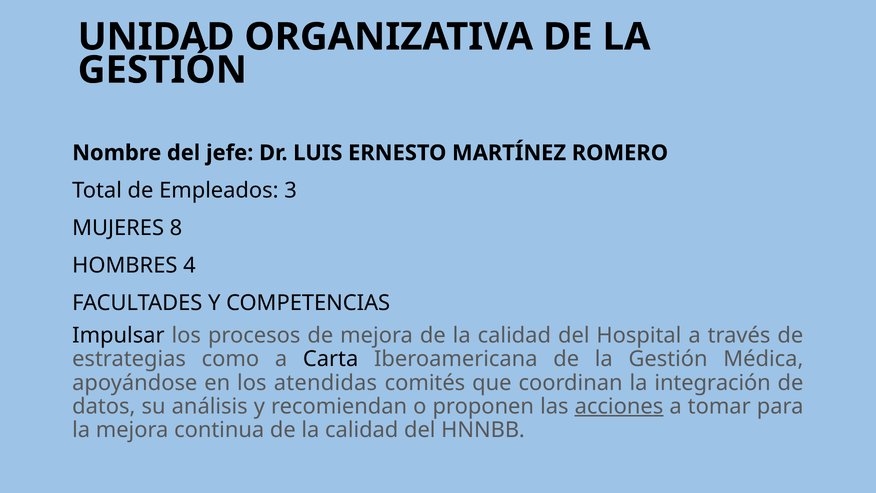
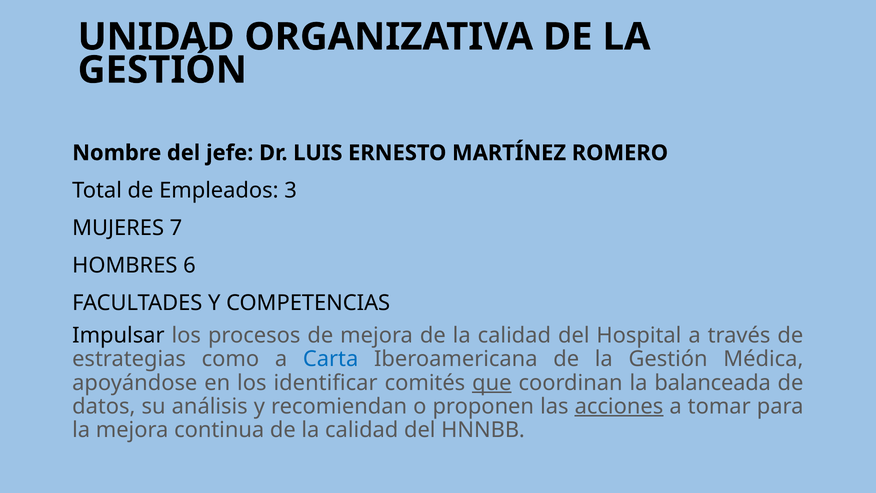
8: 8 -> 7
4: 4 -> 6
Carta colour: black -> blue
atendidas: atendidas -> identificar
que underline: none -> present
integración: integración -> balanceada
